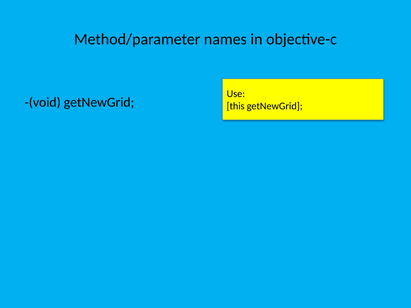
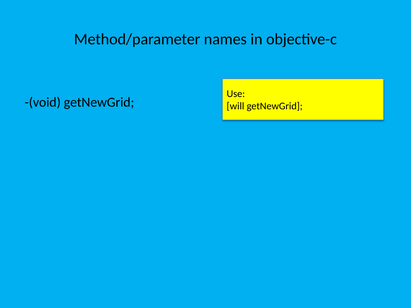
this: this -> will
